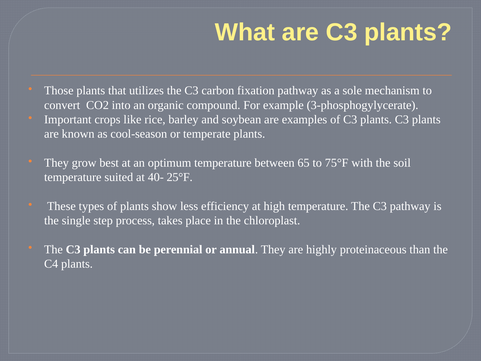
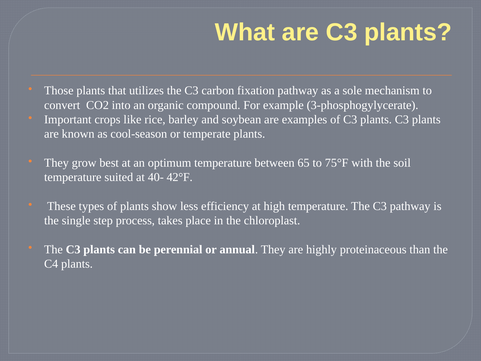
25°F: 25°F -> 42°F
